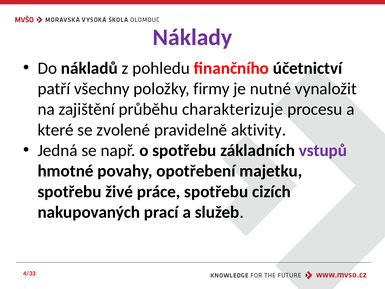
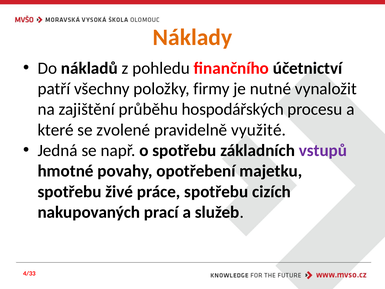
Náklady colour: purple -> orange
charakterizuje: charakterizuje -> hospodářských
aktivity: aktivity -> využité
